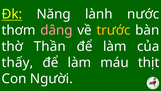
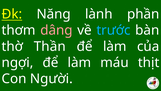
nước: nước -> phần
trước colour: yellow -> light blue
thấy: thấy -> ngợi
